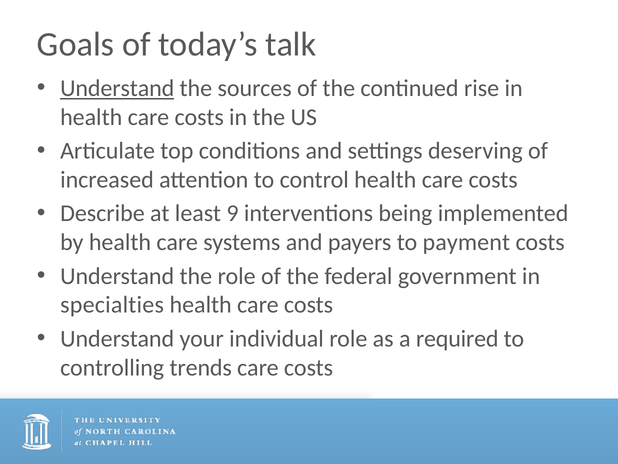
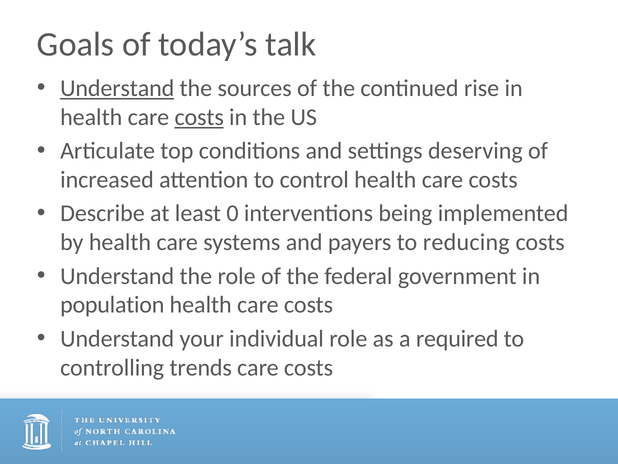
costs at (199, 117) underline: none -> present
9: 9 -> 0
payment: payment -> reducing
specialties: specialties -> population
